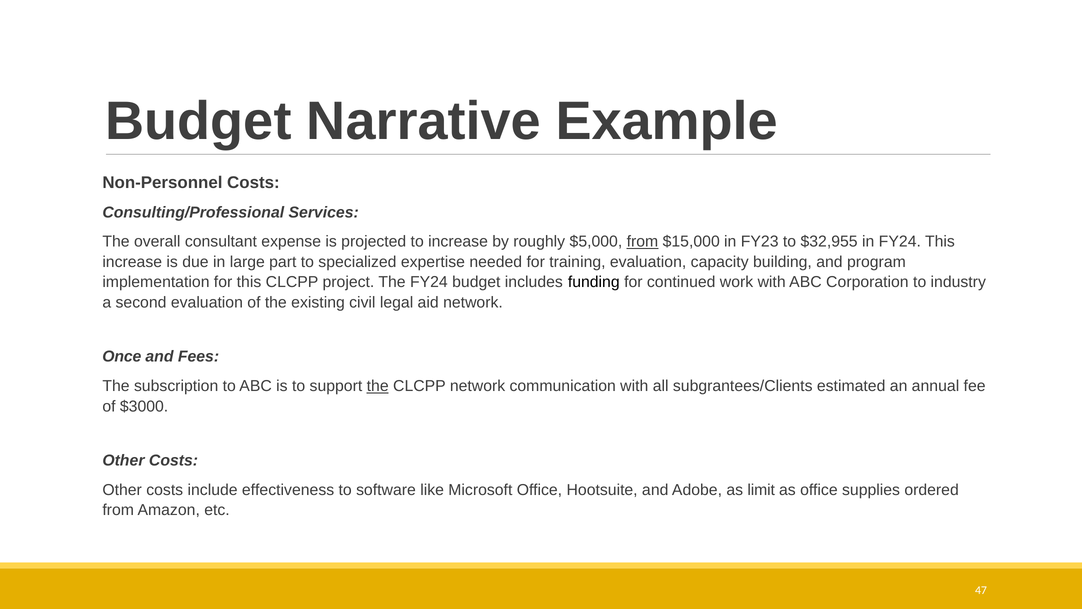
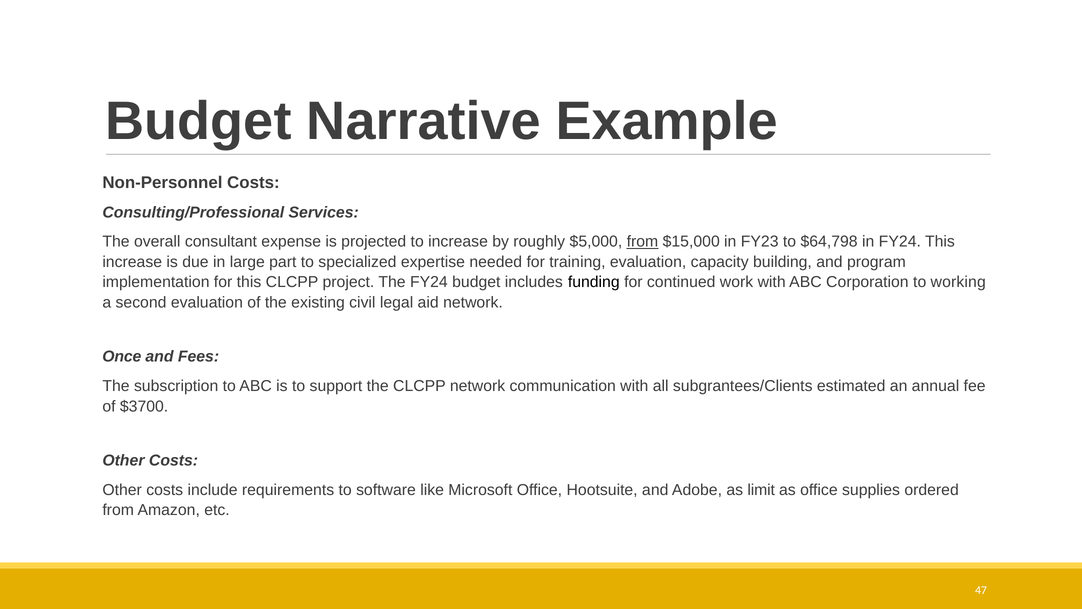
$32,955: $32,955 -> $64,798
industry: industry -> working
the at (378, 386) underline: present -> none
$3000: $3000 -> $3700
effectiveness: effectiveness -> requirements
